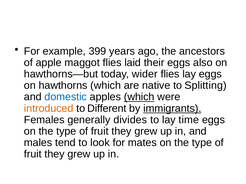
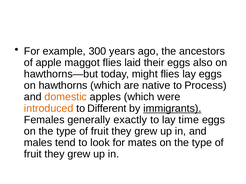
399: 399 -> 300
wider: wider -> might
Splitting: Splitting -> Process
domestic colour: blue -> orange
which at (139, 97) underline: present -> none
divides: divides -> exactly
